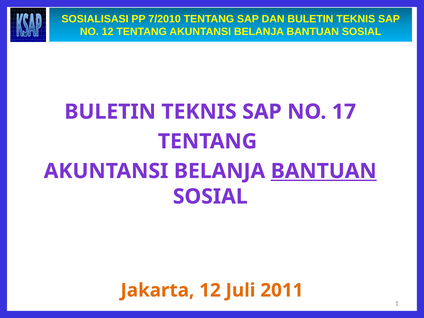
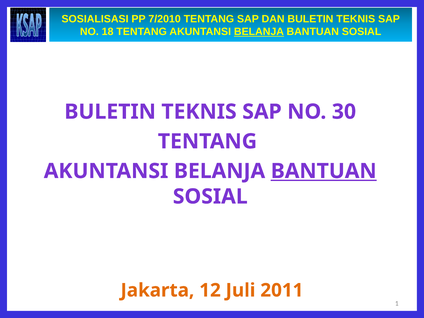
NO 12: 12 -> 18
BELANJA at (259, 32) underline: none -> present
17: 17 -> 30
